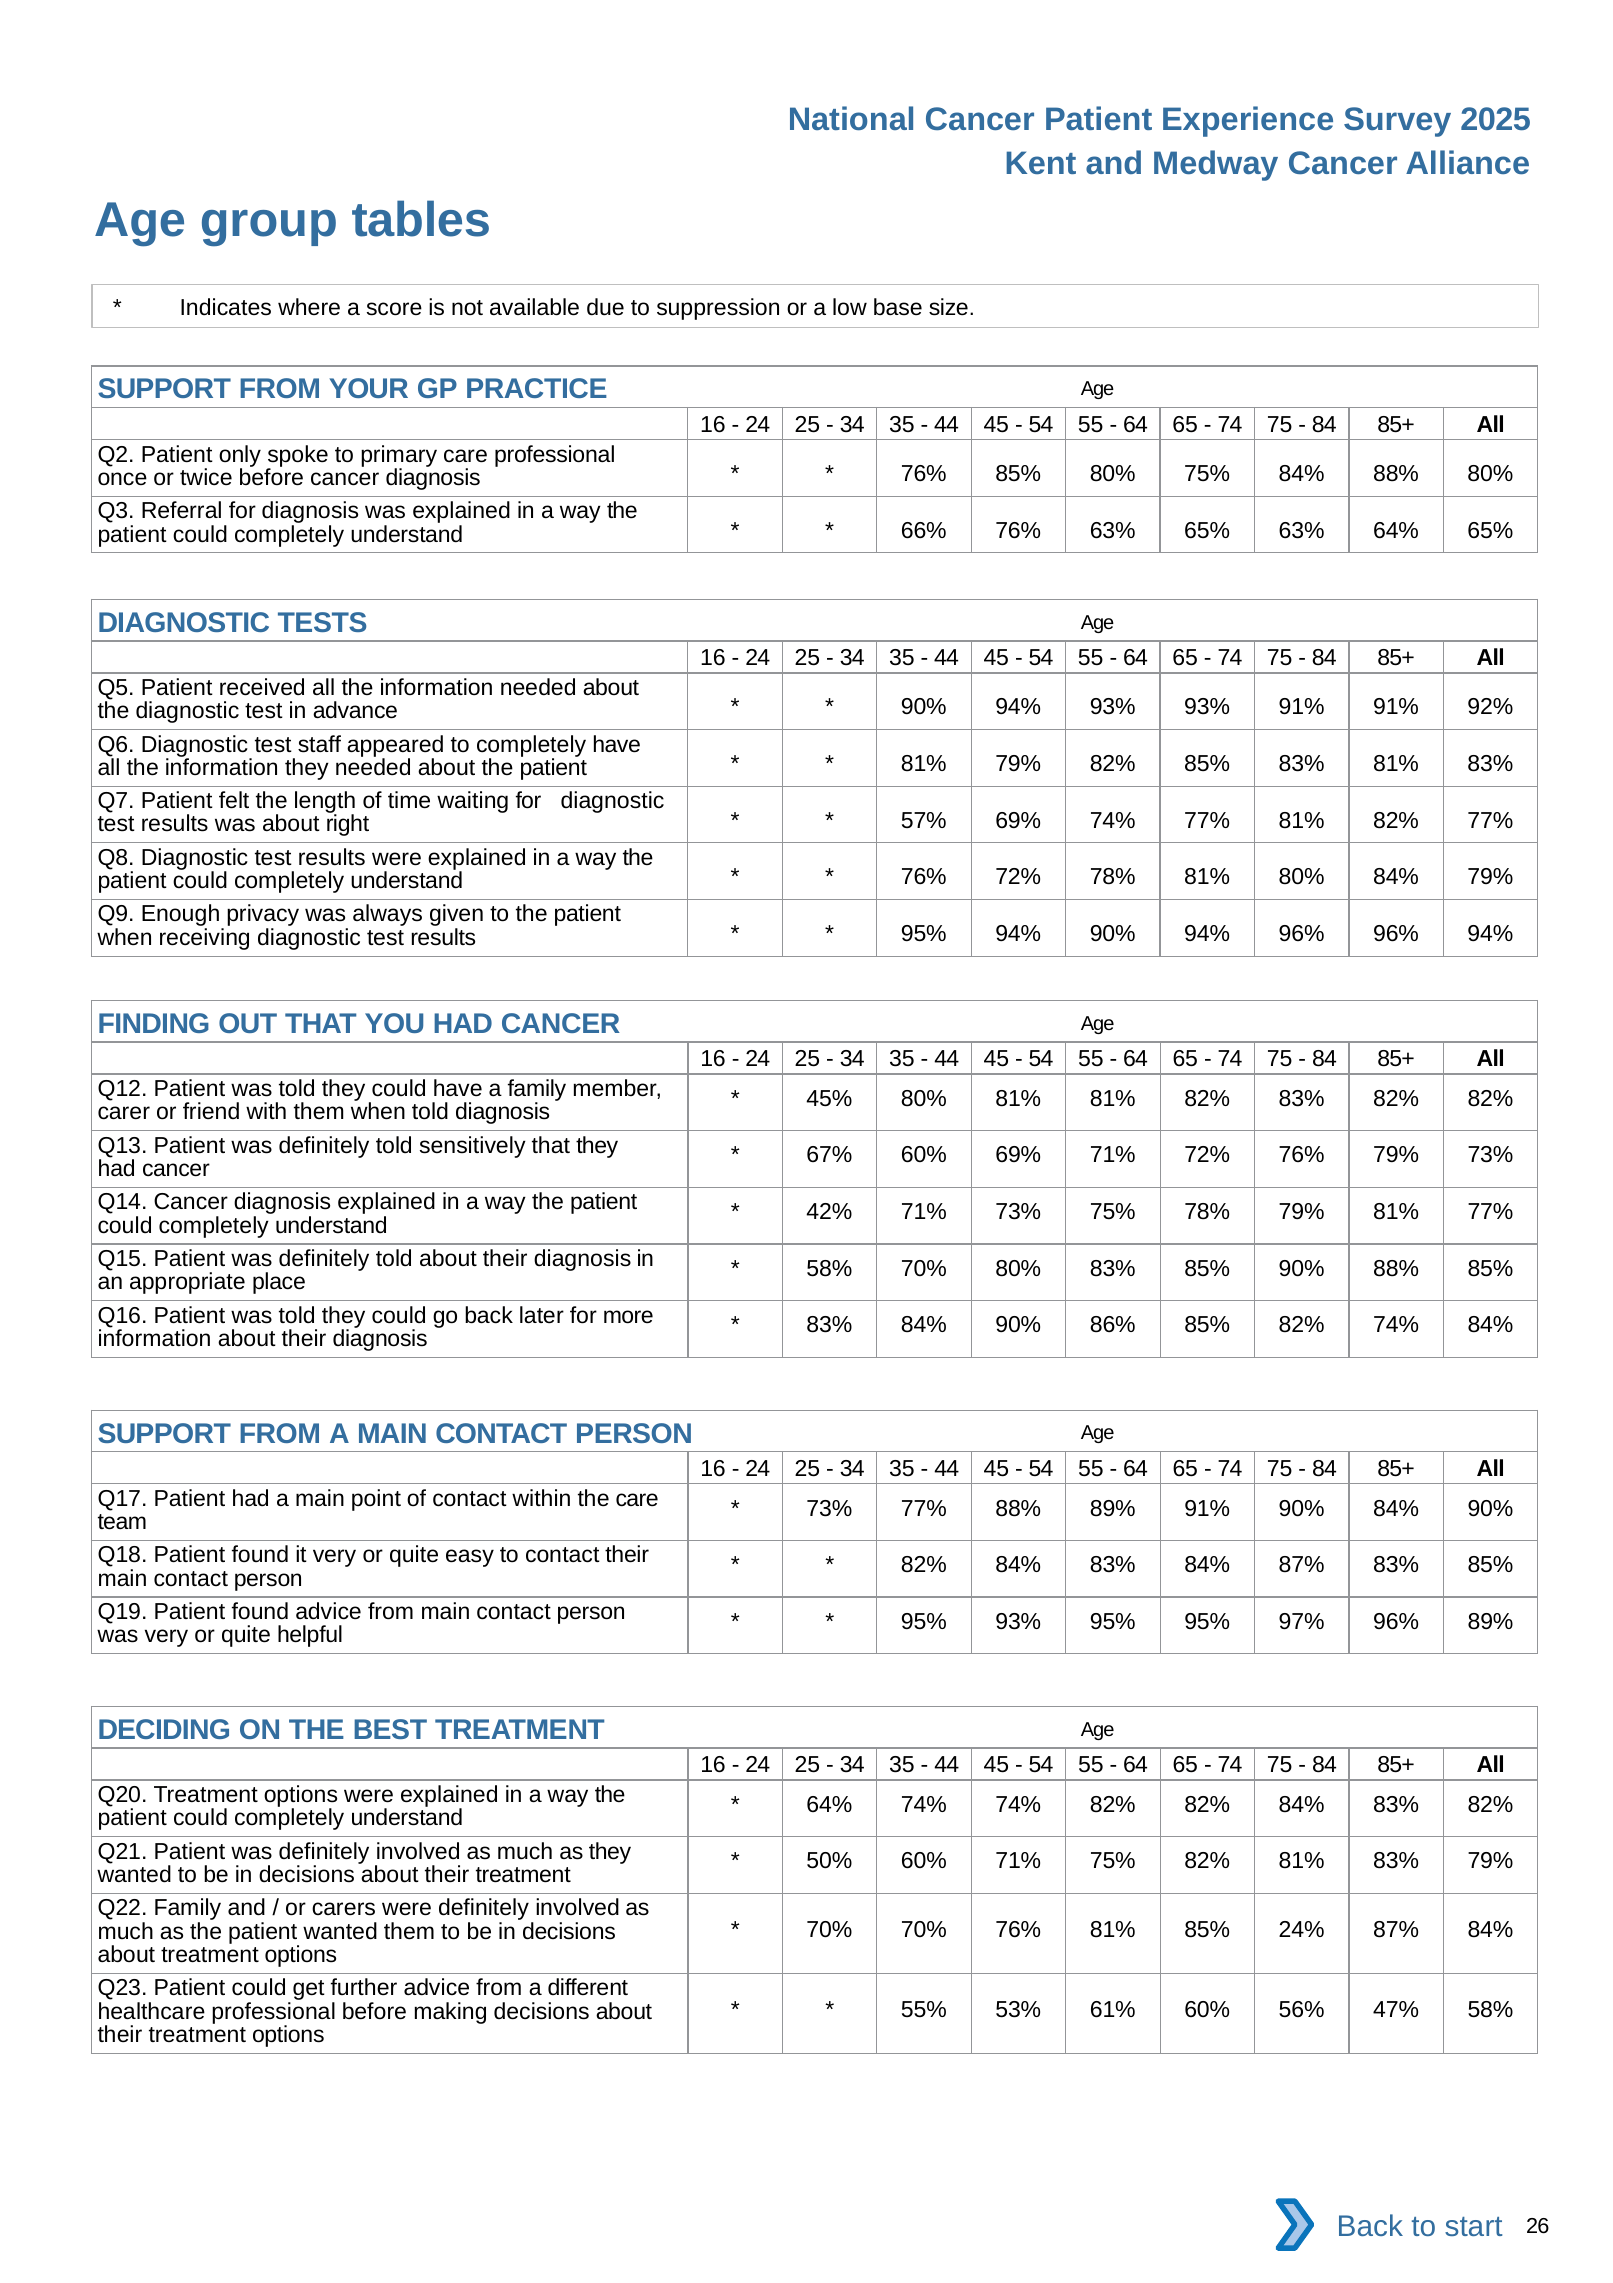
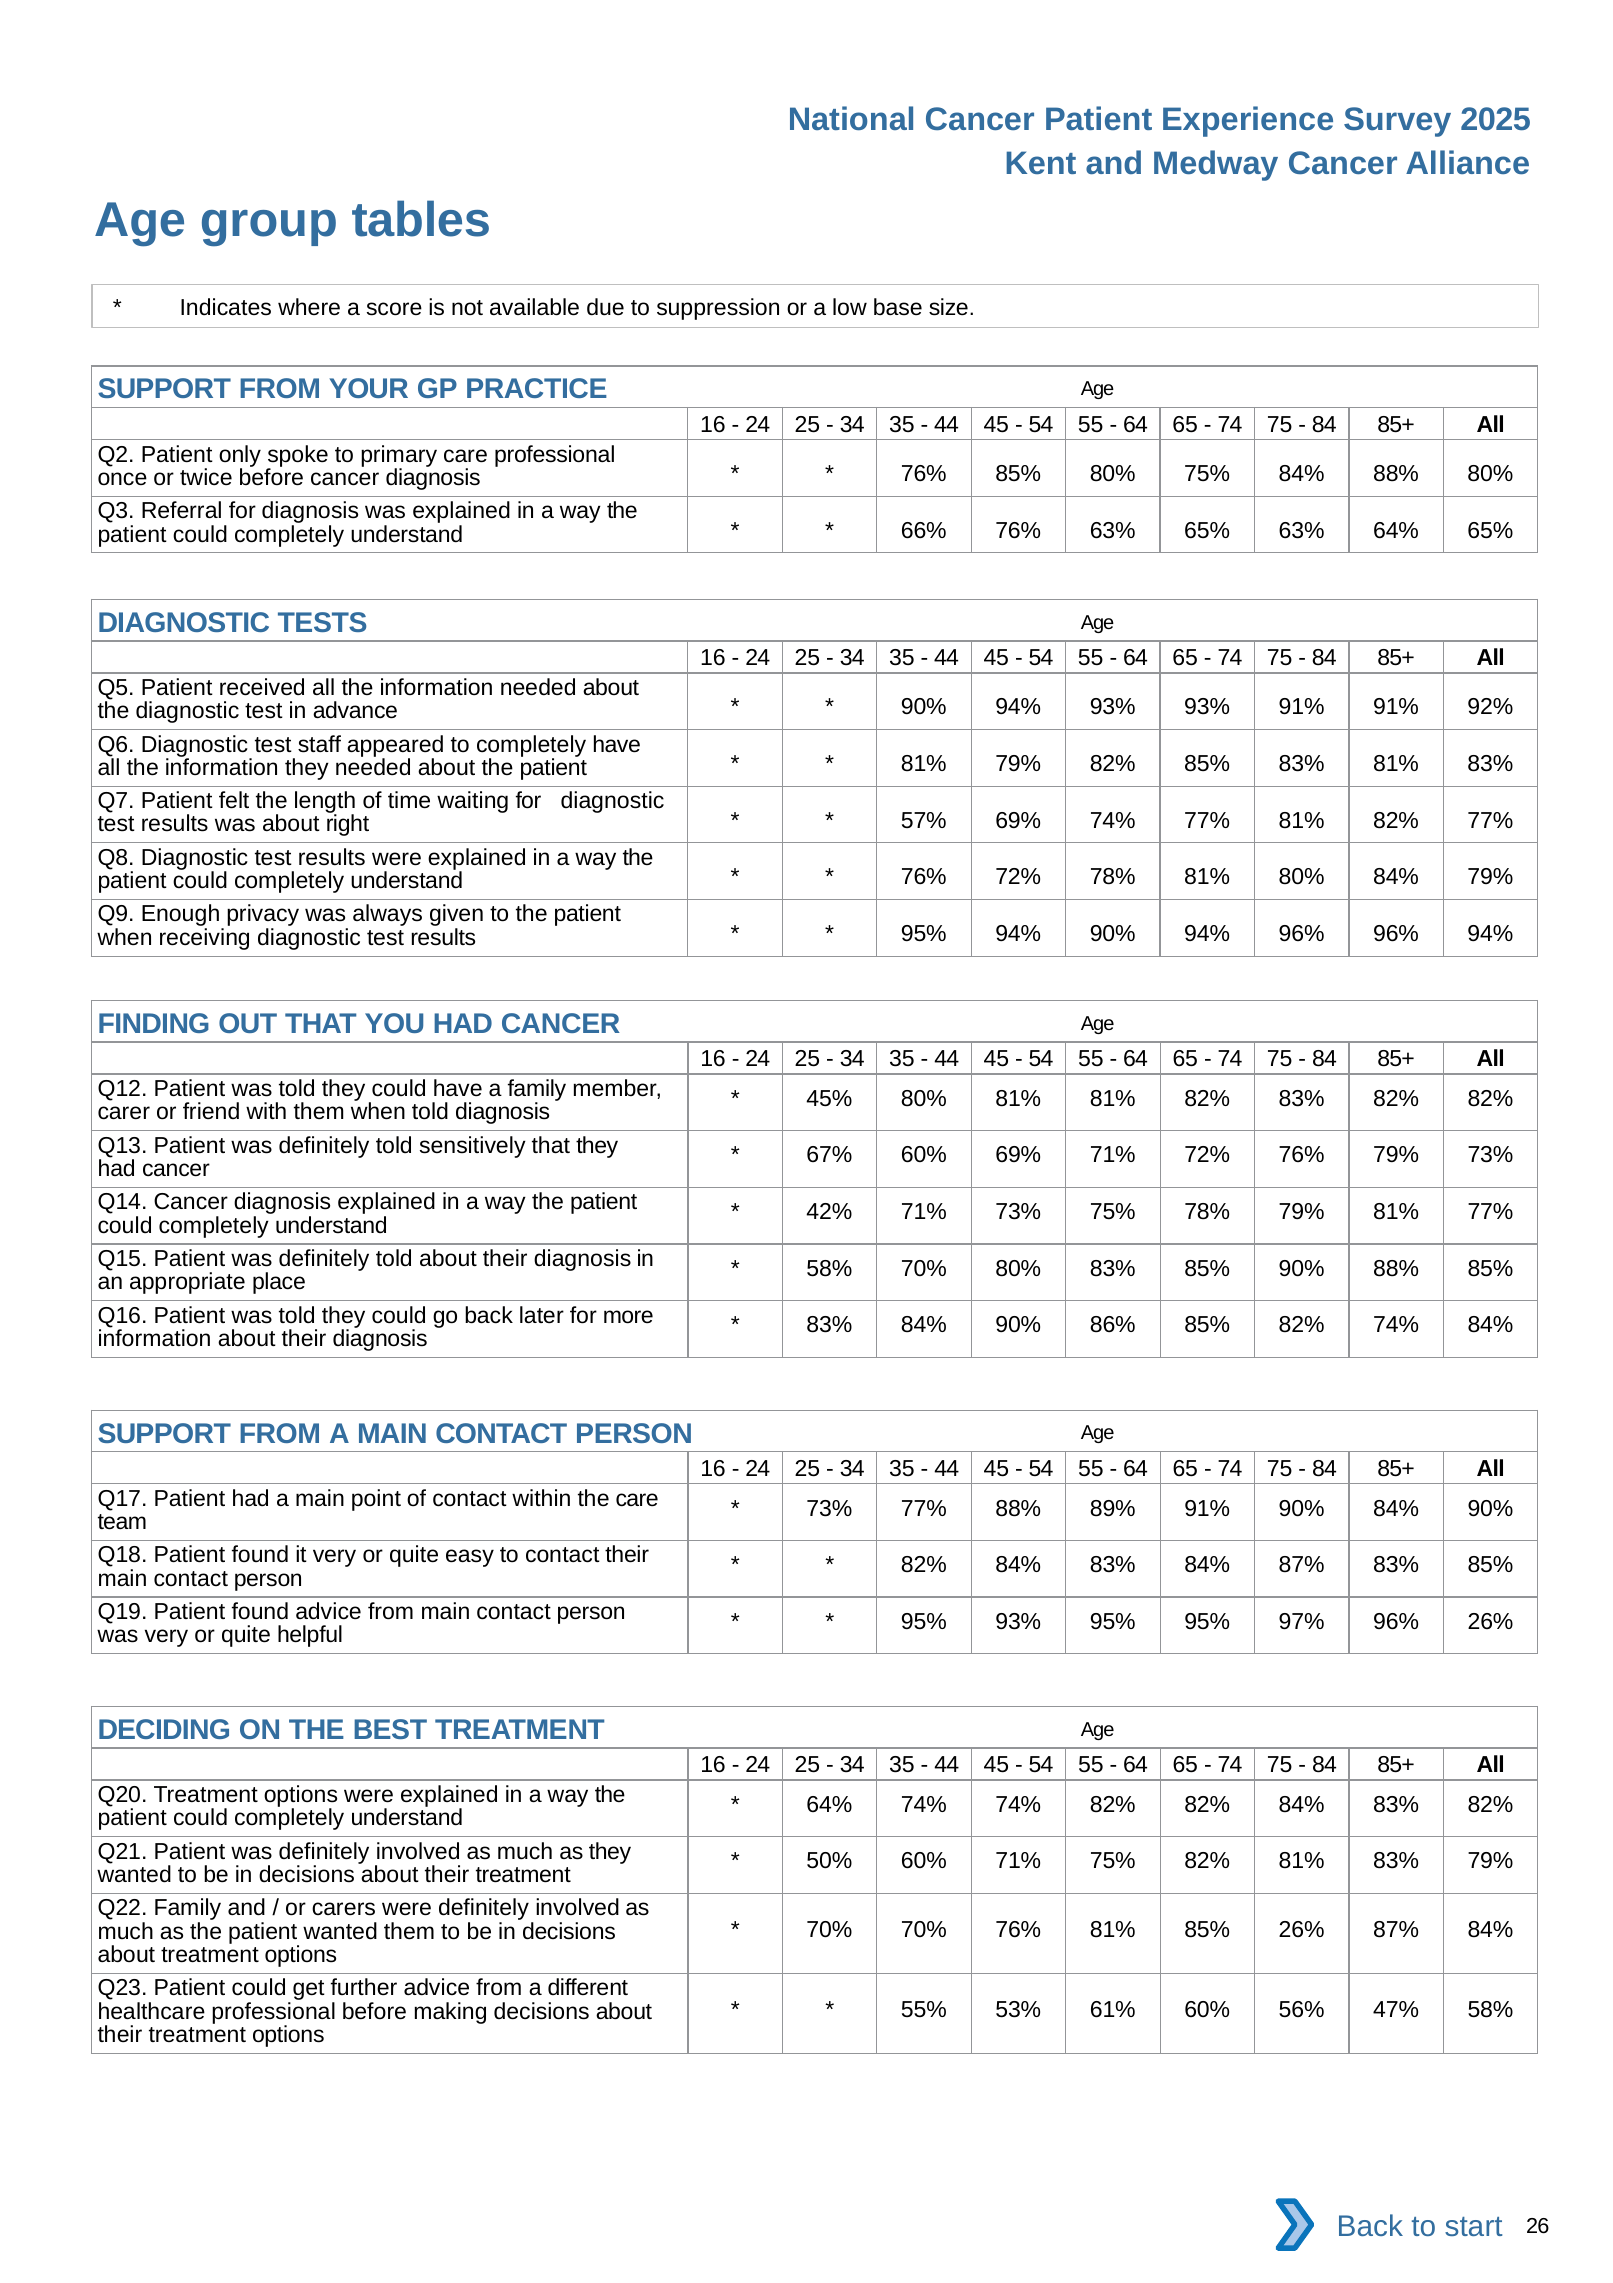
96% 89%: 89% -> 26%
85% 24%: 24% -> 26%
